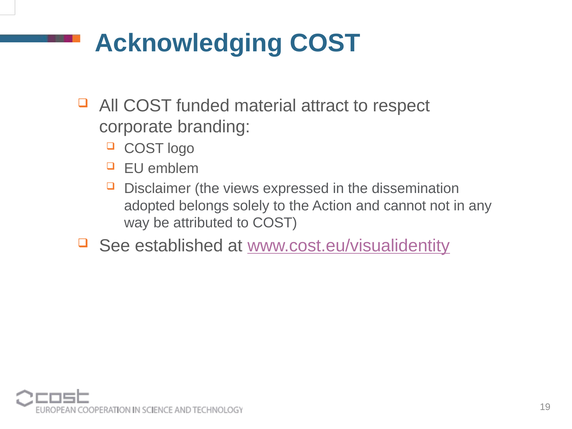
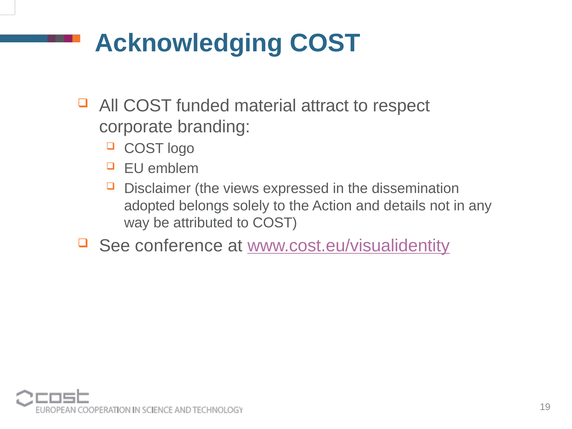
cannot: cannot -> details
established: established -> conference
